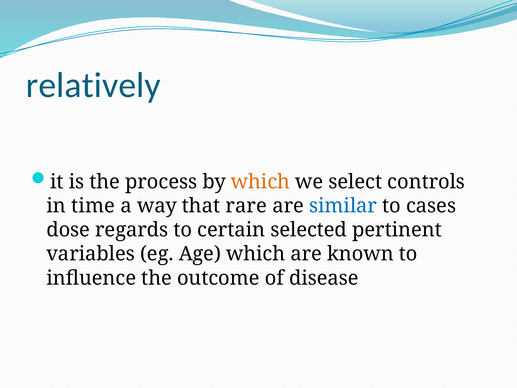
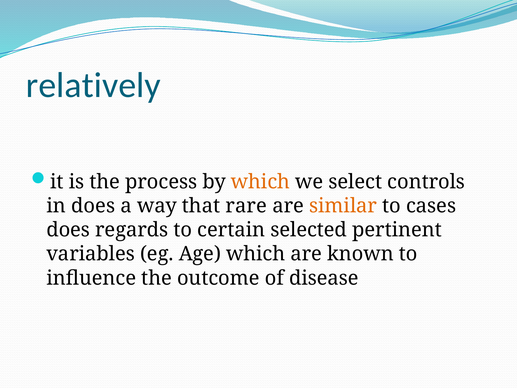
in time: time -> does
similar colour: blue -> orange
dose at (68, 230): dose -> does
